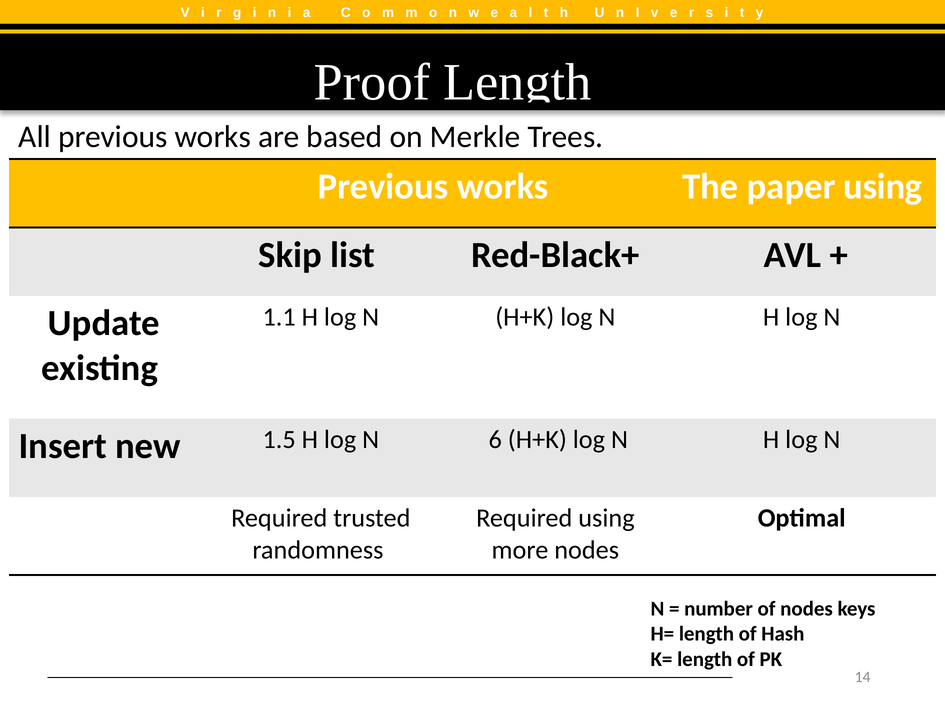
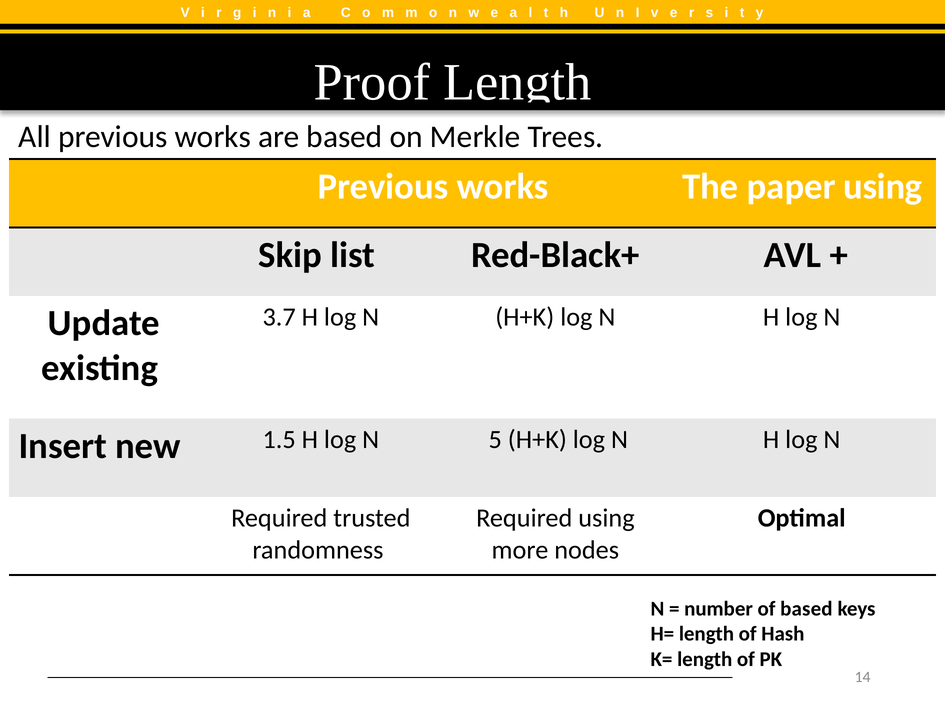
1.1: 1.1 -> 3.7
6: 6 -> 5
of nodes: nodes -> based
